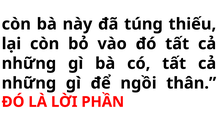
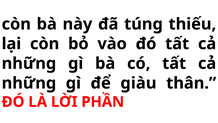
ngồi: ngồi -> giàu
